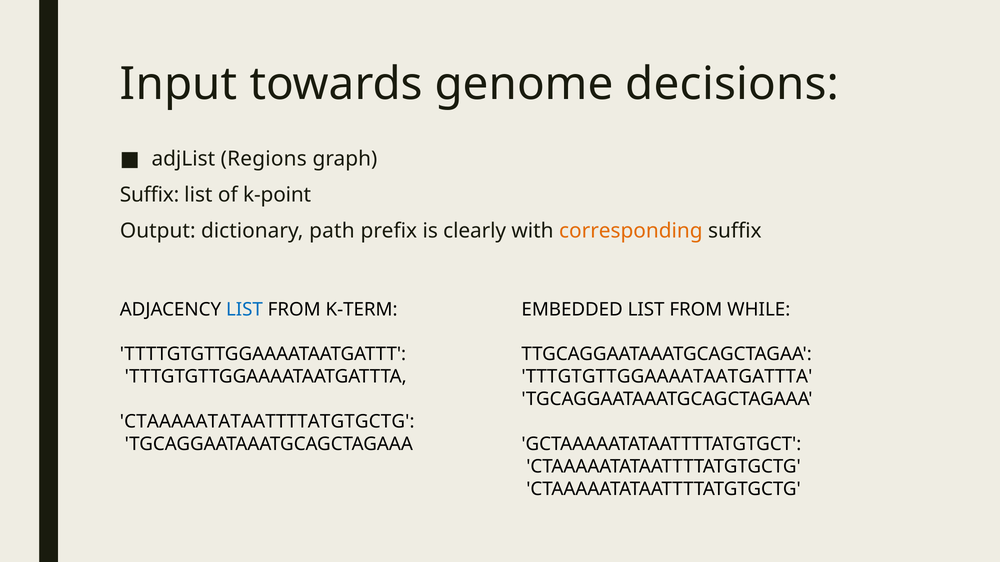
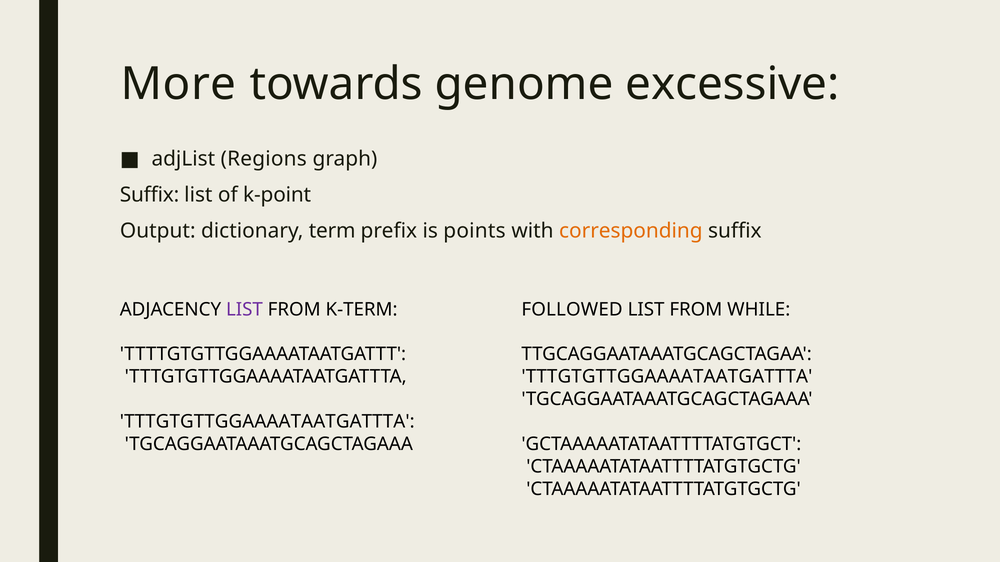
Input: Input -> More
decisions: decisions -> excessive
path: path -> term
clearly: clearly -> points
LIST at (244, 310) colour: blue -> purple
EMBEDDED: EMBEDDED -> FOLLOWED
CTAAAAATATAATTTTATGTGCTG at (267, 422): CTAAAAATATAATTTTATGTGCTG -> TTTGTGTTGGAAAATAATGATTTA
